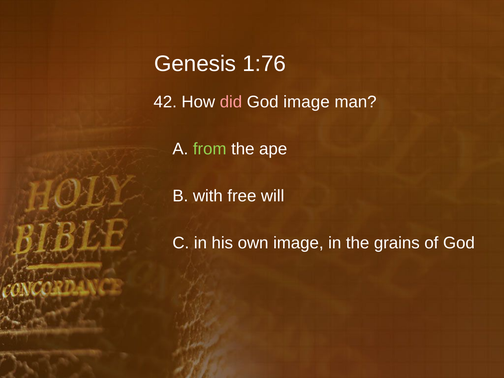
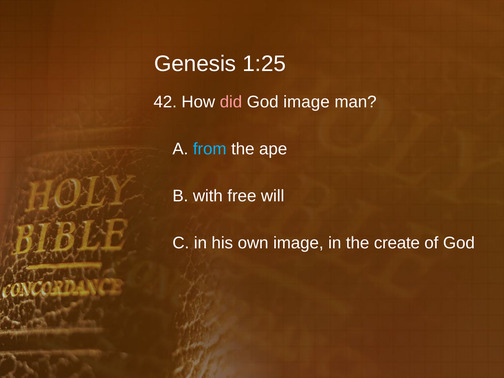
1:76: 1:76 -> 1:25
from colour: light green -> light blue
grains: grains -> create
